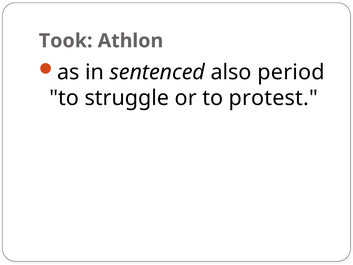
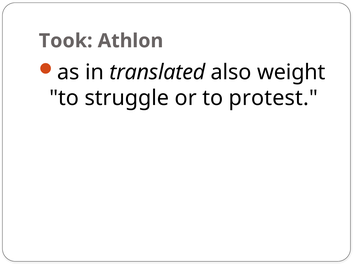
sentenced: sentenced -> translated
period: period -> weight
